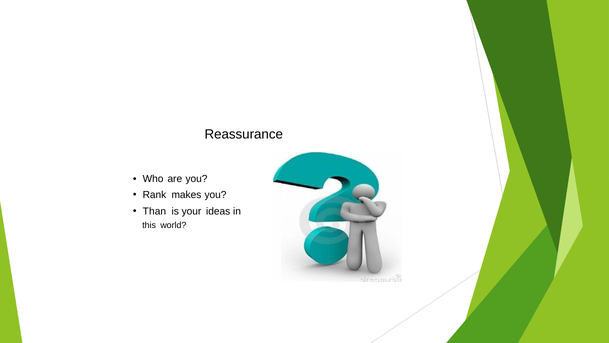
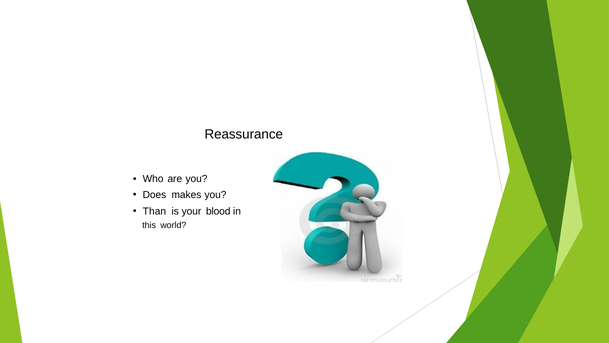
Rank: Rank -> Does
ideas: ideas -> blood
